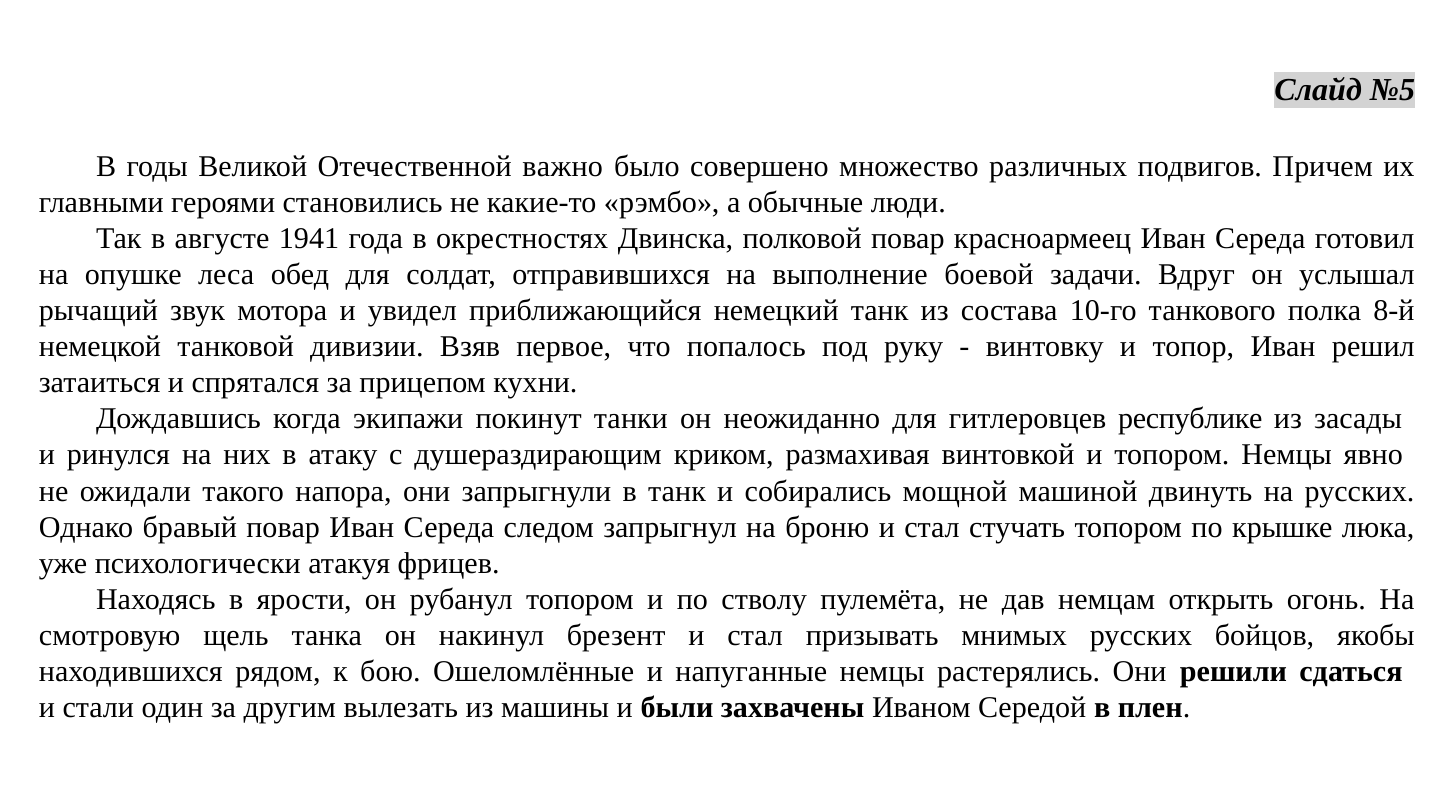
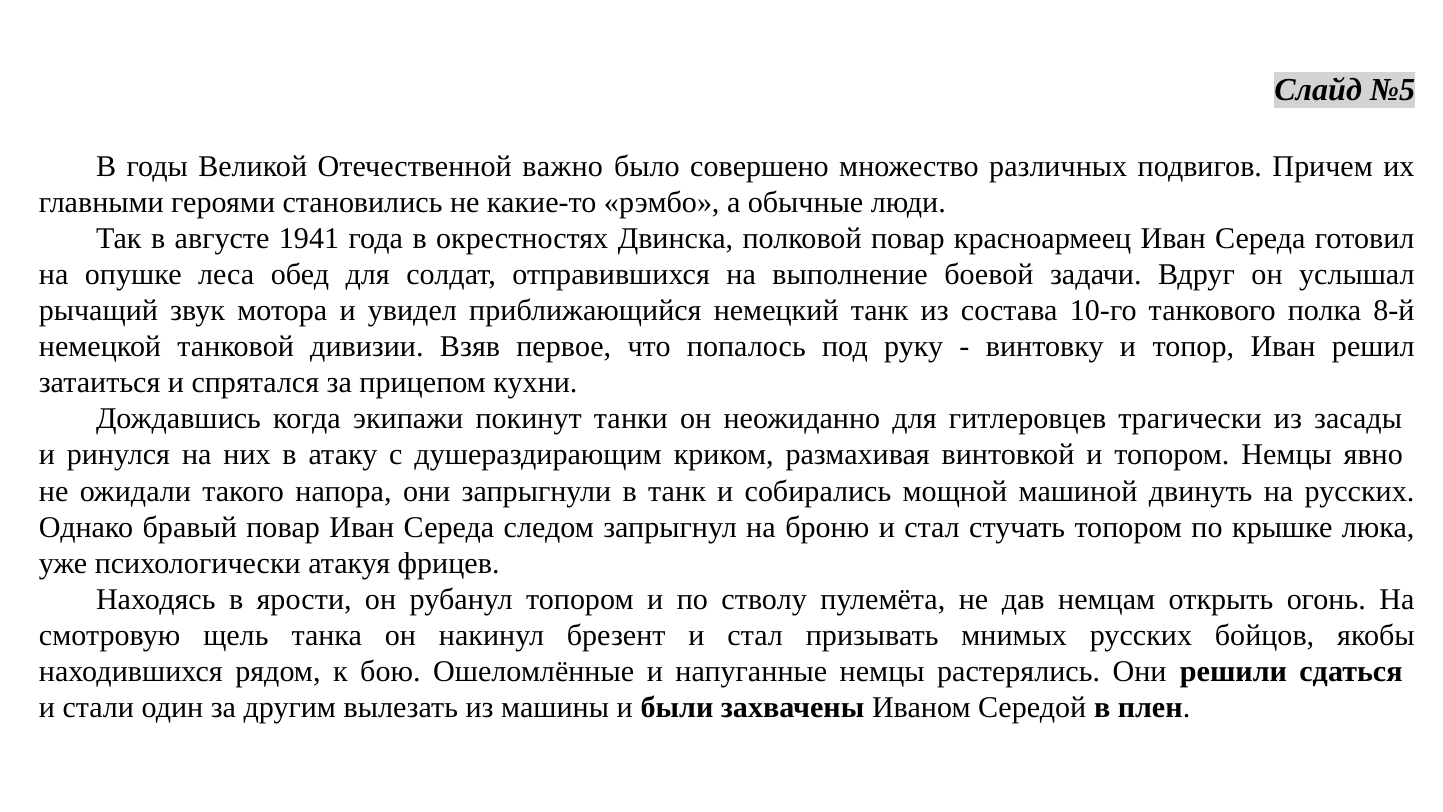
республике: республике -> трагически
